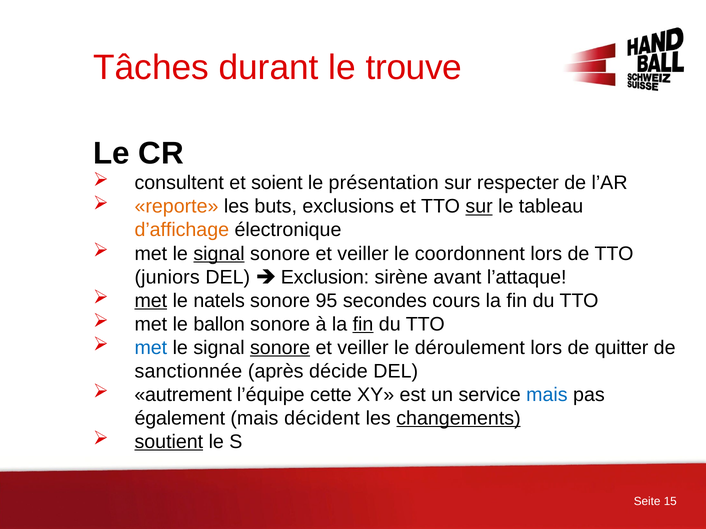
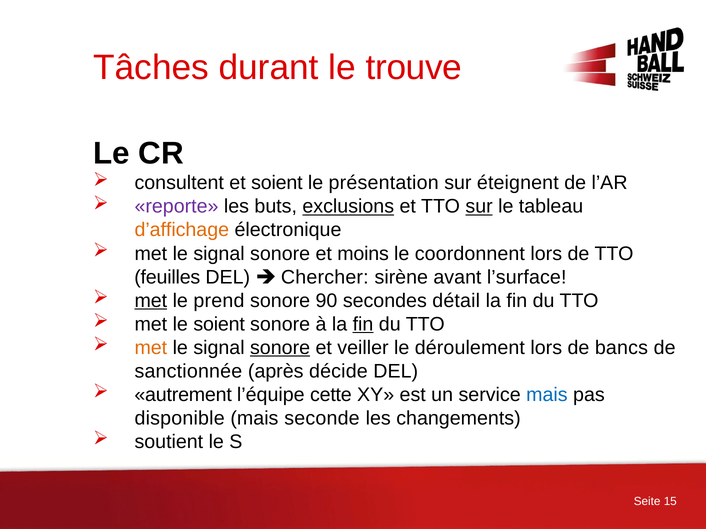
respecter: respecter -> éteignent
reporte colour: orange -> purple
exclusions underline: none -> present
signal at (219, 254) underline: present -> none
veiller at (363, 254): veiller -> moins
juniors: juniors -> feuilles
Exclusion: Exclusion -> Chercher
l’attaque: l’attaque -> l’surface
natels: natels -> prend
95: 95 -> 90
cours: cours -> détail
le ballon: ballon -> soient
met at (151, 348) colour: blue -> orange
quitter: quitter -> bancs
également: également -> disponible
décident: décident -> seconde
changements underline: present -> none
soutient underline: present -> none
